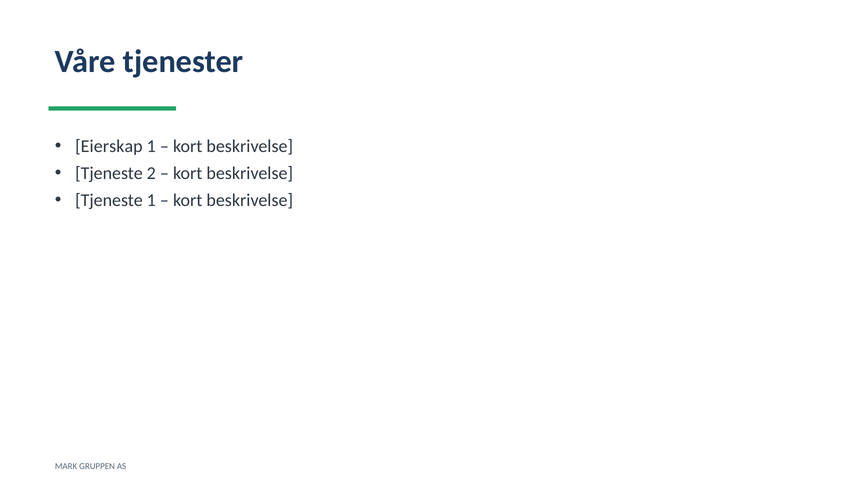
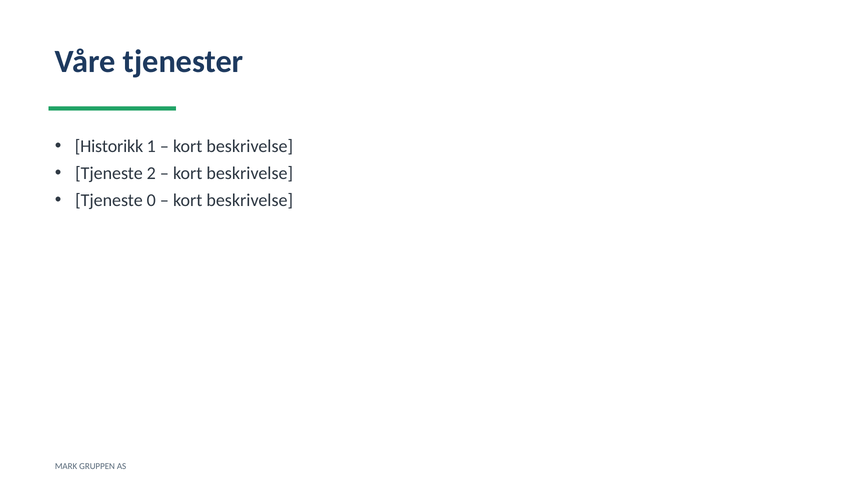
Eierskap: Eierskap -> Historikk
Tjeneste 1: 1 -> 0
